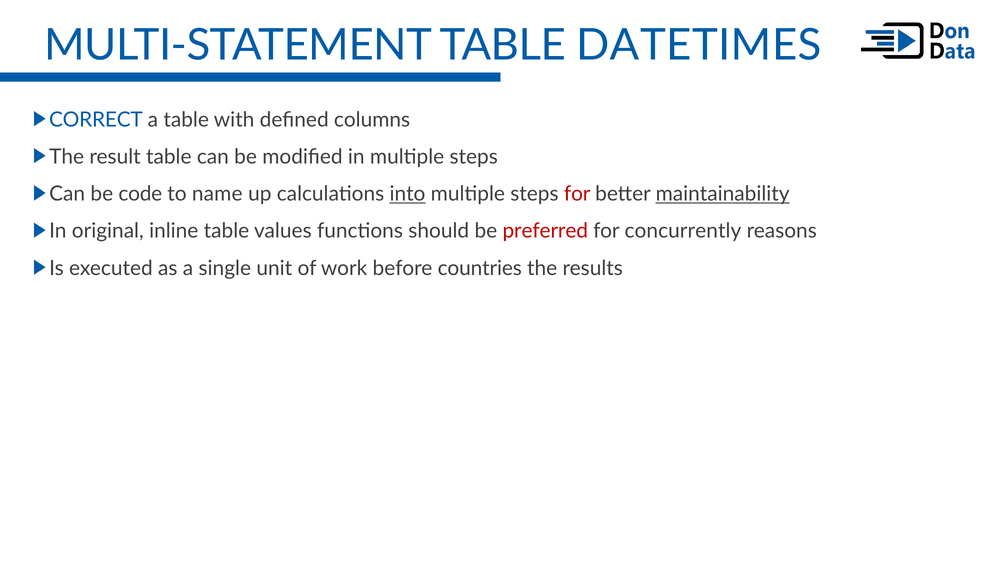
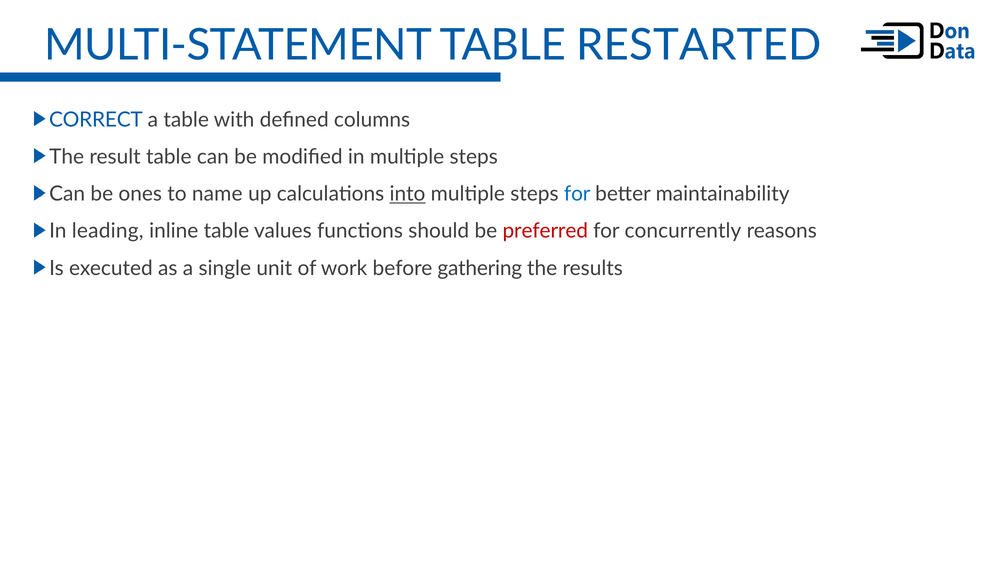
DATETIMES: DATETIMES -> RESTARTED
code: code -> ones
for at (577, 194) colour: red -> blue
maintainability underline: present -> none
original: original -> leading
countries: countries -> gathering
